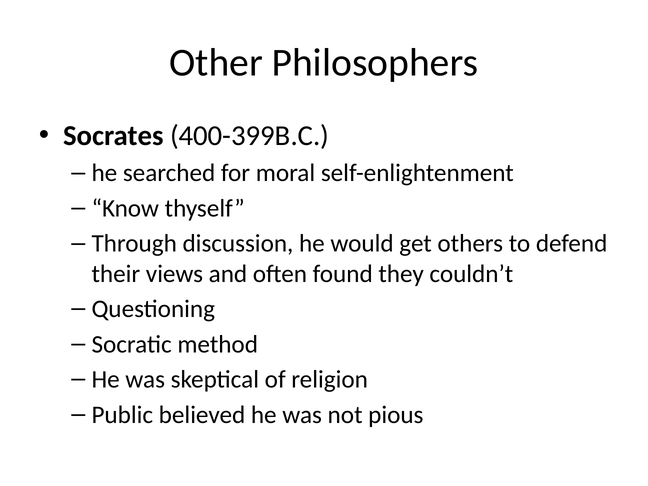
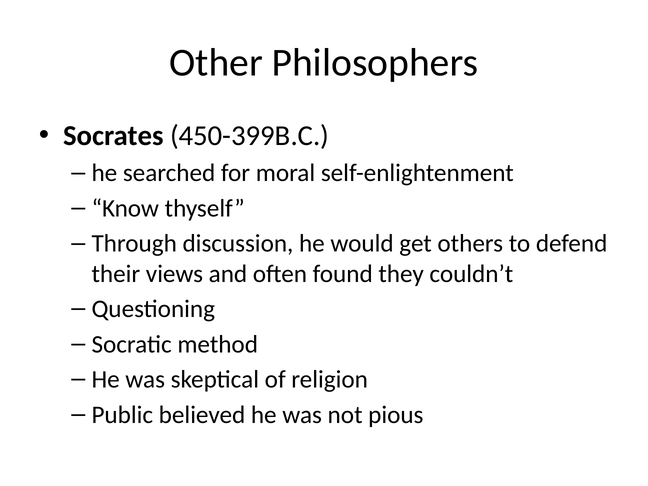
400-399B.C: 400-399B.C -> 450-399B.C
